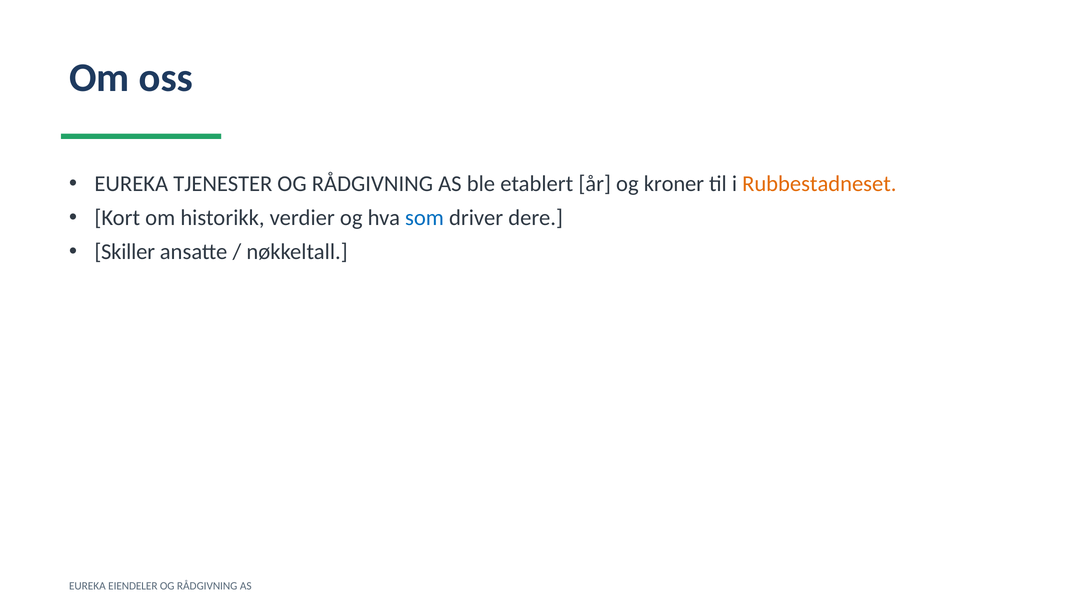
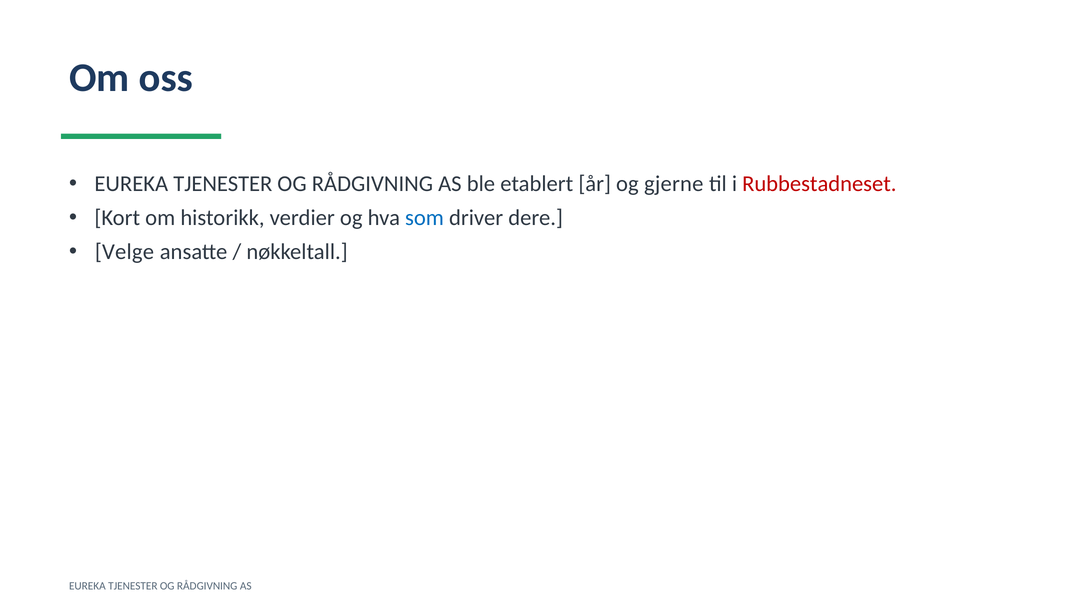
kroner: kroner -> gjerne
Rubbestadneset colour: orange -> red
Skiller: Skiller -> Velge
EIENDELER at (133, 586): EIENDELER -> TJENESTER
